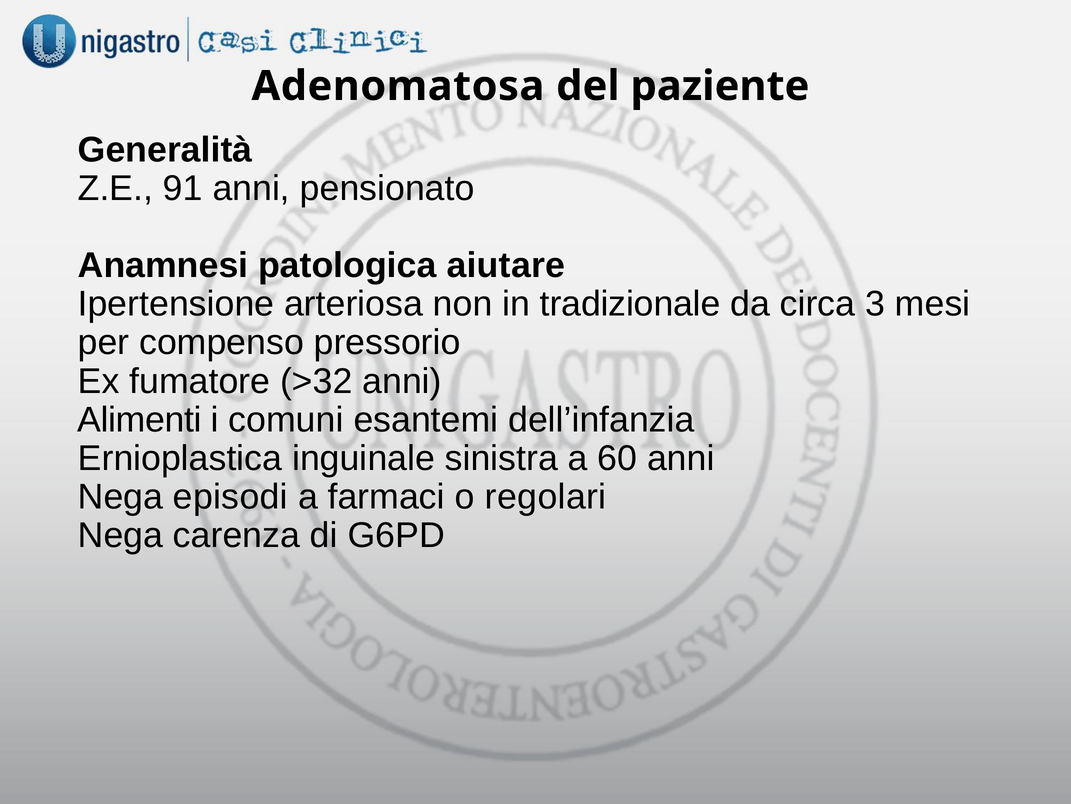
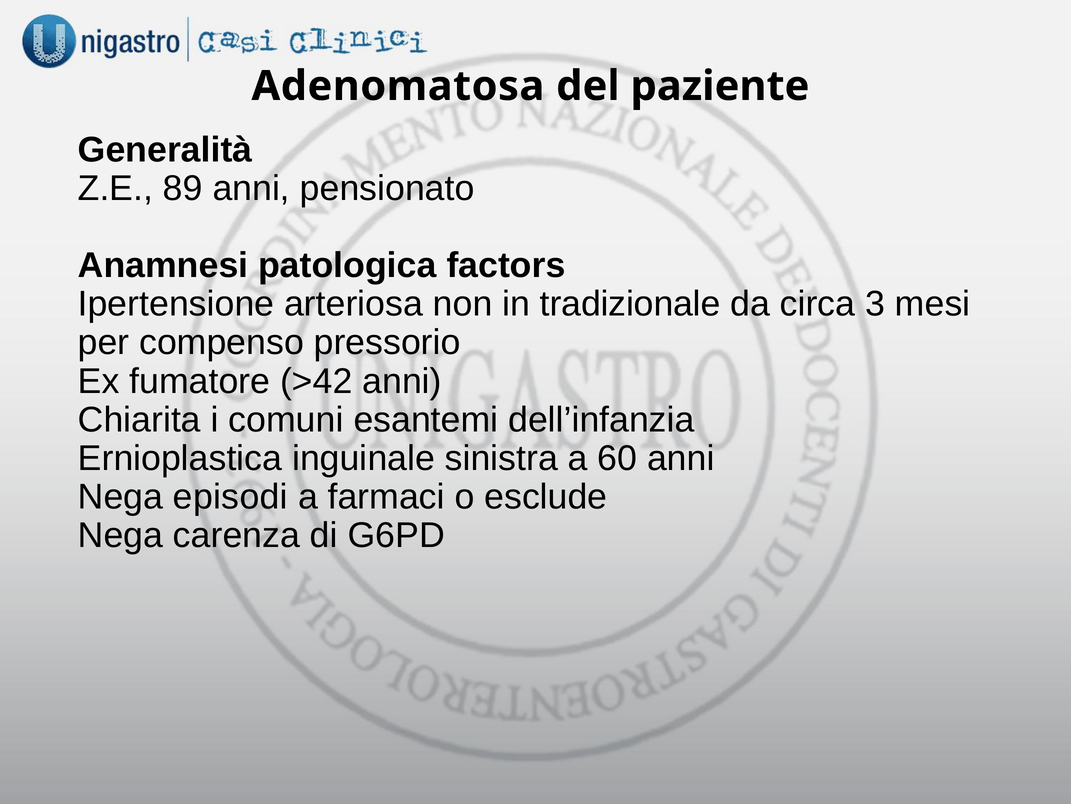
91: 91 -> 89
aiutare: aiutare -> factors
>32: >32 -> >42
Alimenti: Alimenti -> Chiarita
regolari: regolari -> esclude
